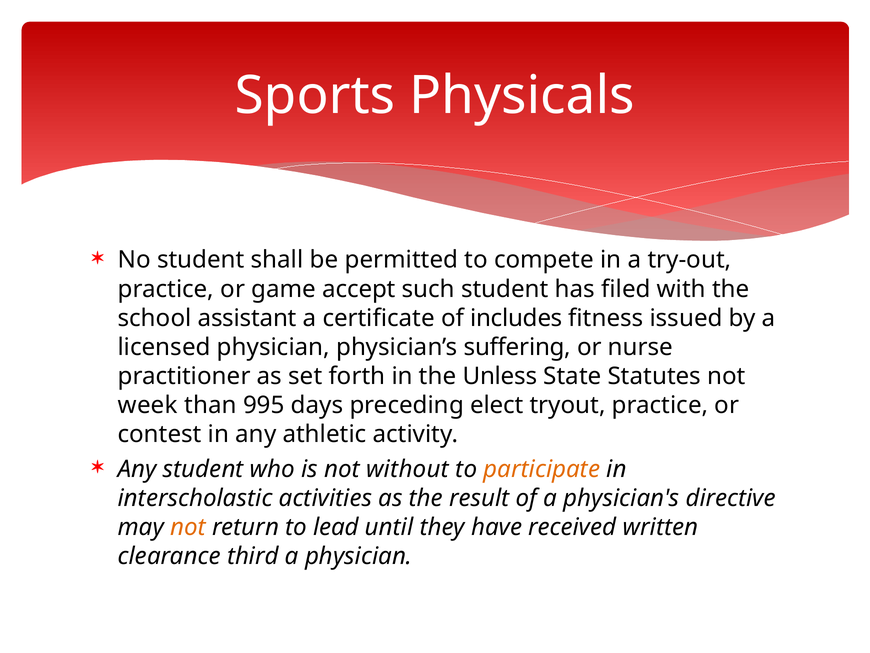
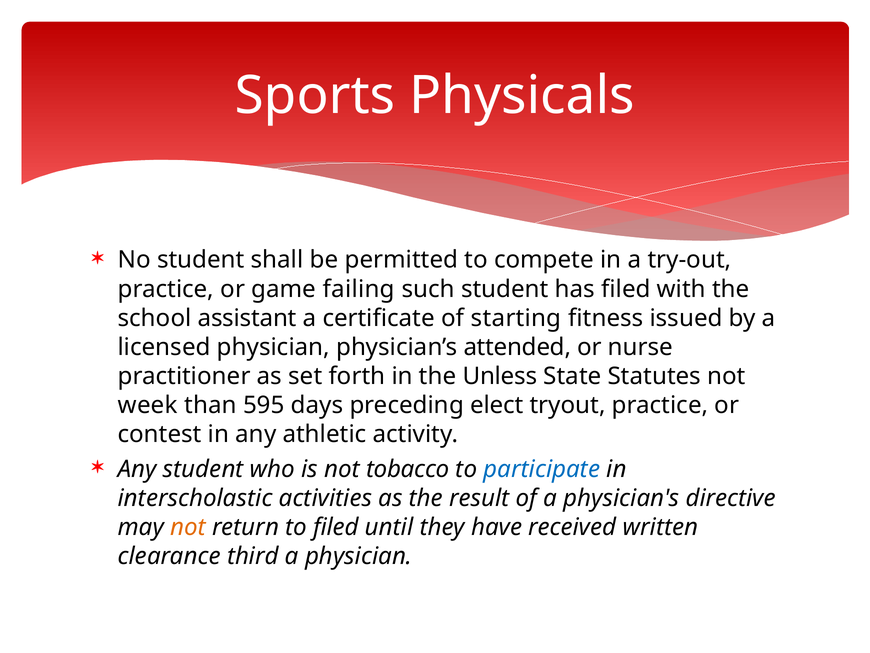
accept: accept -> failing
includes: includes -> starting
suffering: suffering -> attended
995: 995 -> 595
without: without -> tobacco
participate colour: orange -> blue
to lead: lead -> filed
